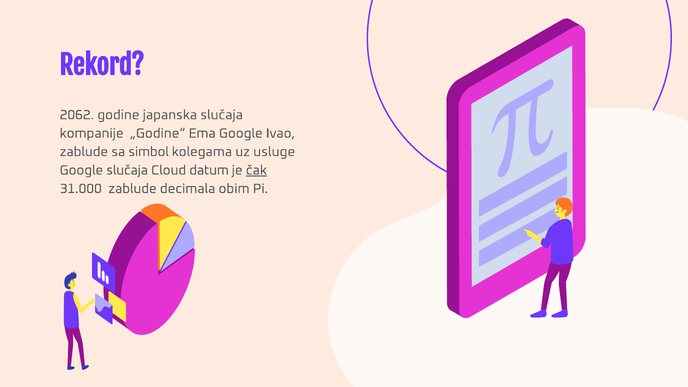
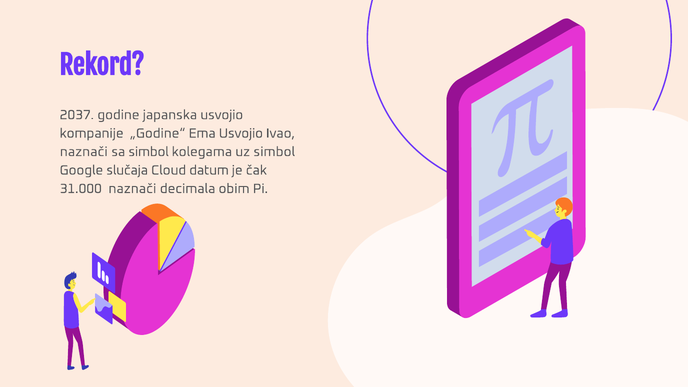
2062: 2062 -> 2037
japanska slučaja: slučaja -> usvojio
Ema Google: Google -> Usvojio
zablude at (84, 152): zablude -> naznači
uz usluge: usluge -> simbol
čak underline: present -> none
31.000 zablude: zablude -> naznači
